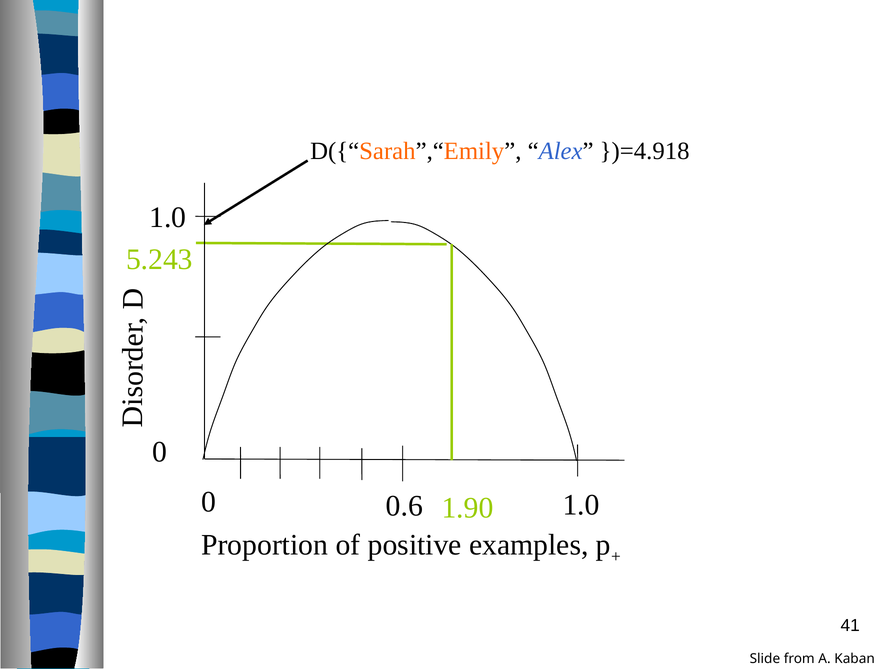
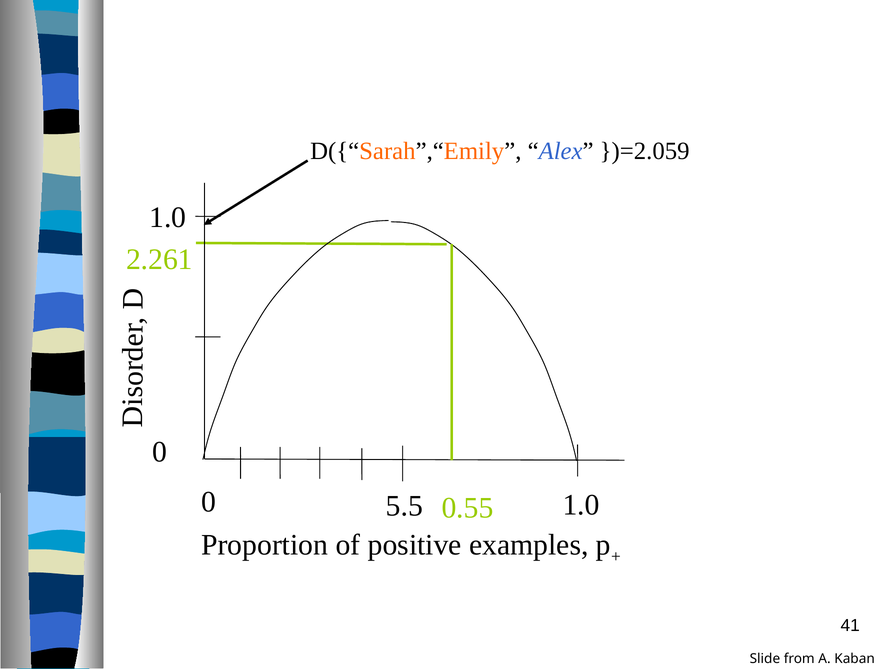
})=4.918: })=4.918 -> })=2.059
5.243: 5.243 -> 2.261
0.6: 0.6 -> 5.5
1.90: 1.90 -> 0.55
